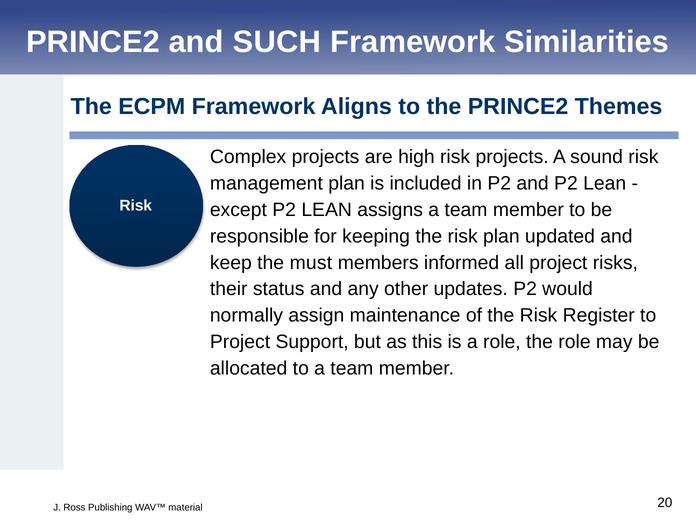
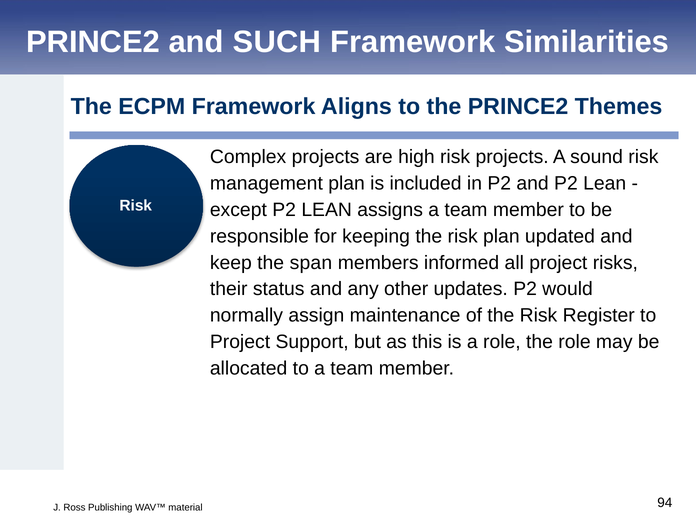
must: must -> span
20: 20 -> 94
